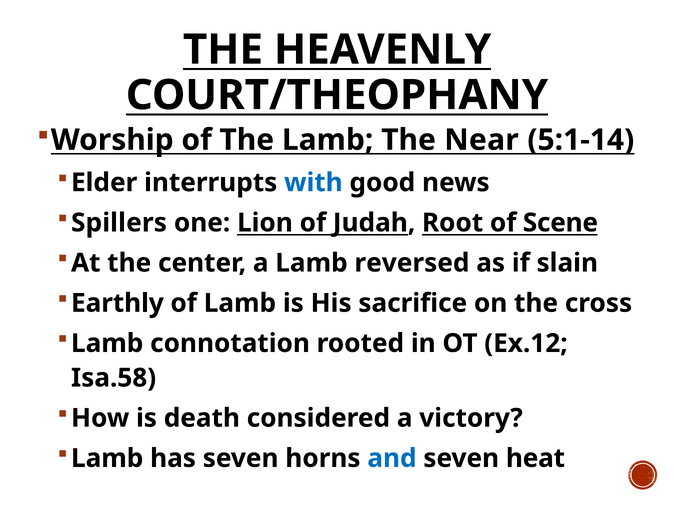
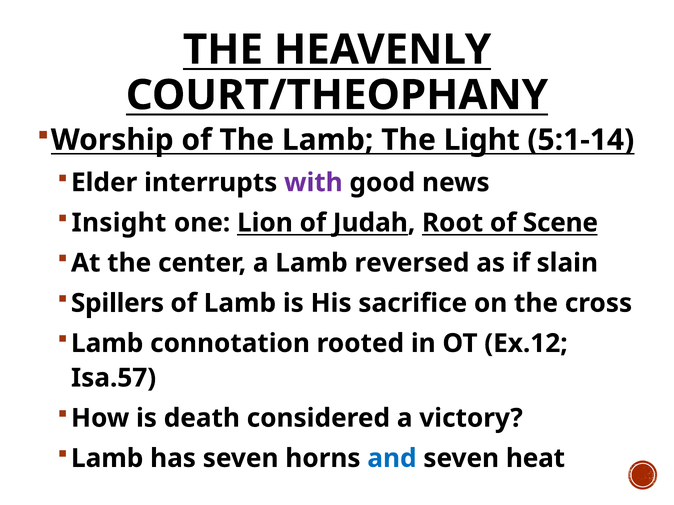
Near: Near -> Light
with colour: blue -> purple
Spillers: Spillers -> Insight
Earthly: Earthly -> Spillers
Isa.58: Isa.58 -> Isa.57
